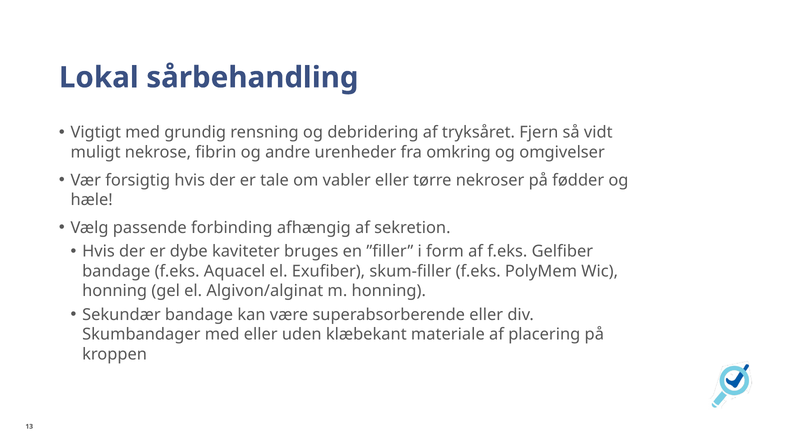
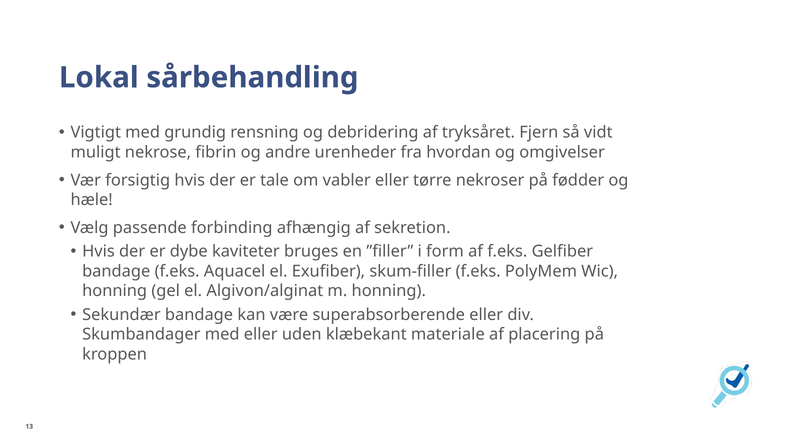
omkring: omkring -> hvordan
